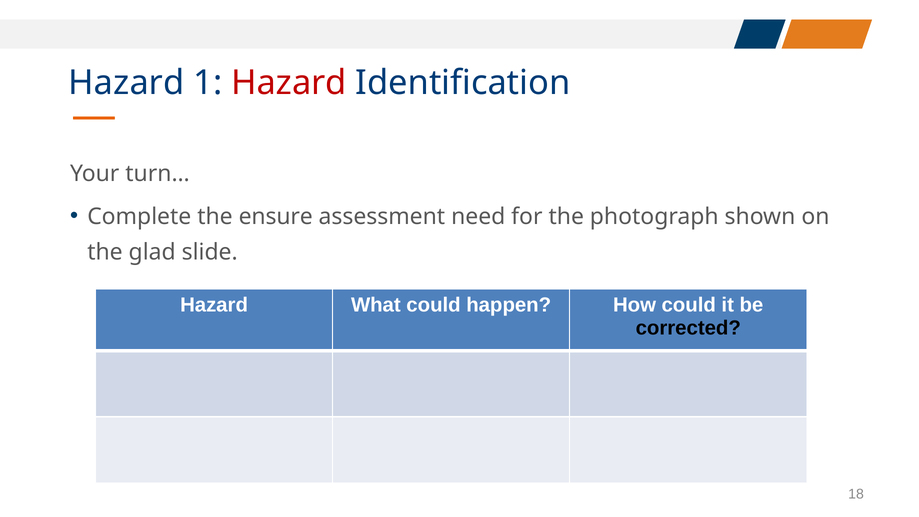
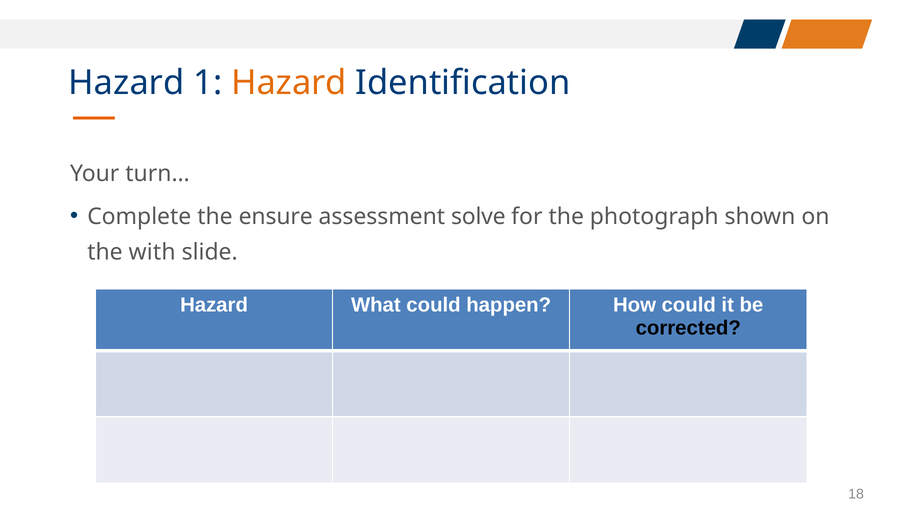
Hazard at (289, 83) colour: red -> orange
need: need -> solve
glad: glad -> with
